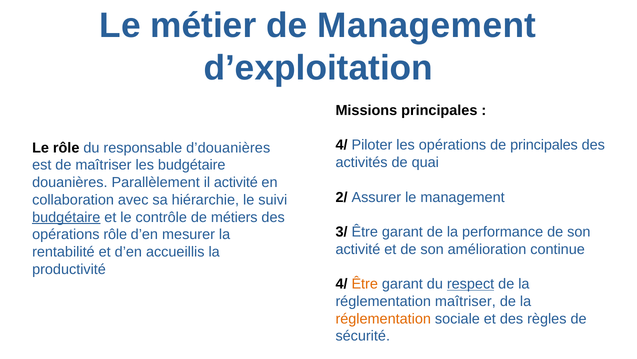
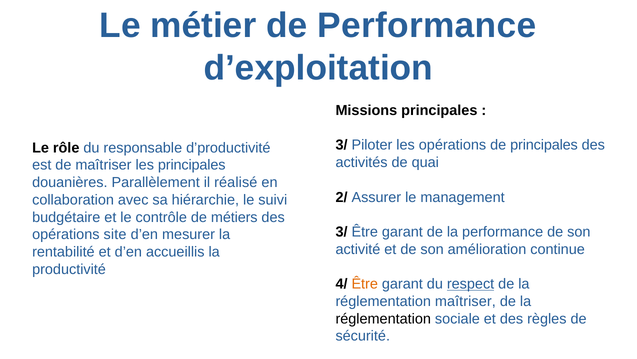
de Management: Management -> Performance
4/ at (342, 145): 4/ -> 3/
d’douanières: d’douanières -> d’productivité
les budgétaire: budgétaire -> principales
il activité: activité -> réalisé
budgétaire at (66, 217) underline: present -> none
opérations rôle: rôle -> site
réglementation at (383, 318) colour: orange -> black
